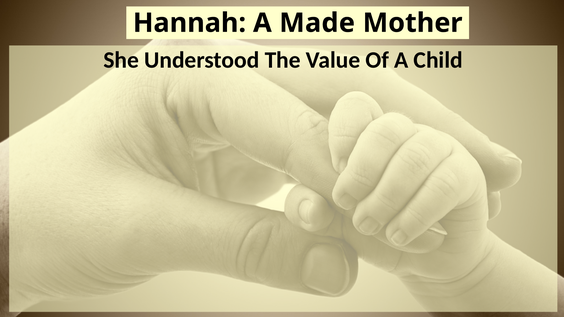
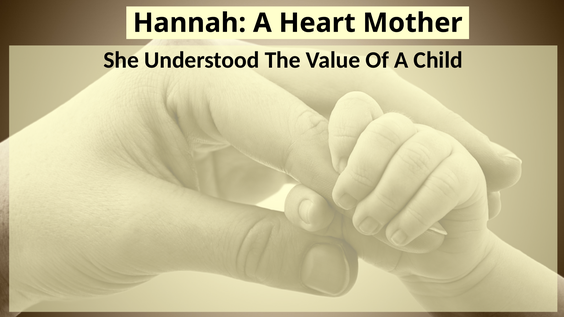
Made: Made -> Heart
